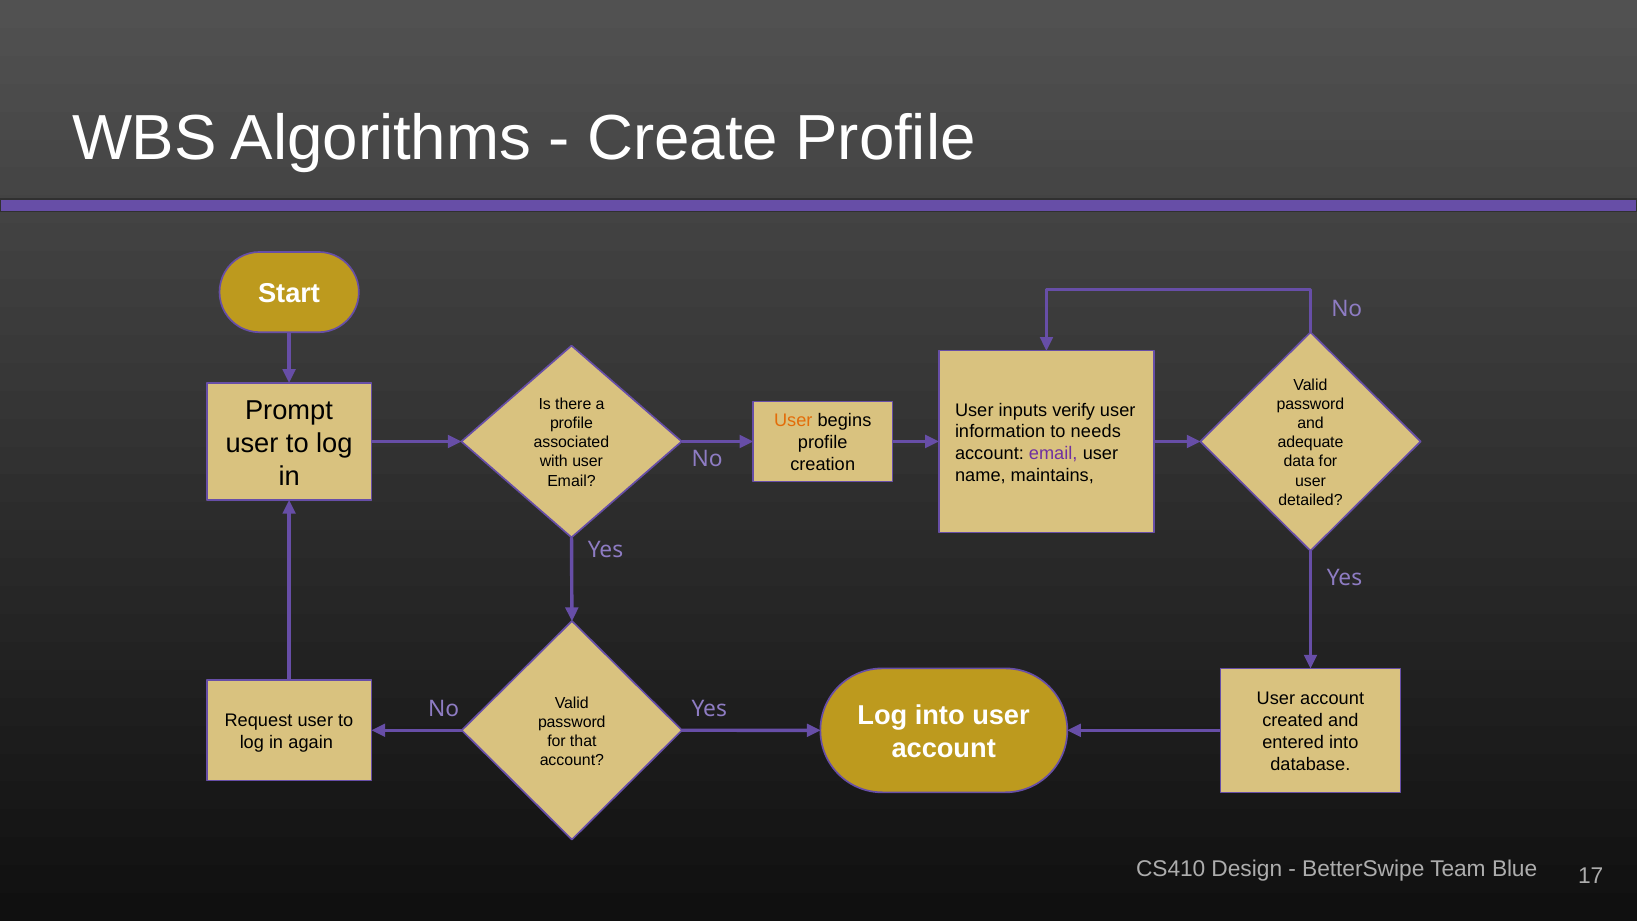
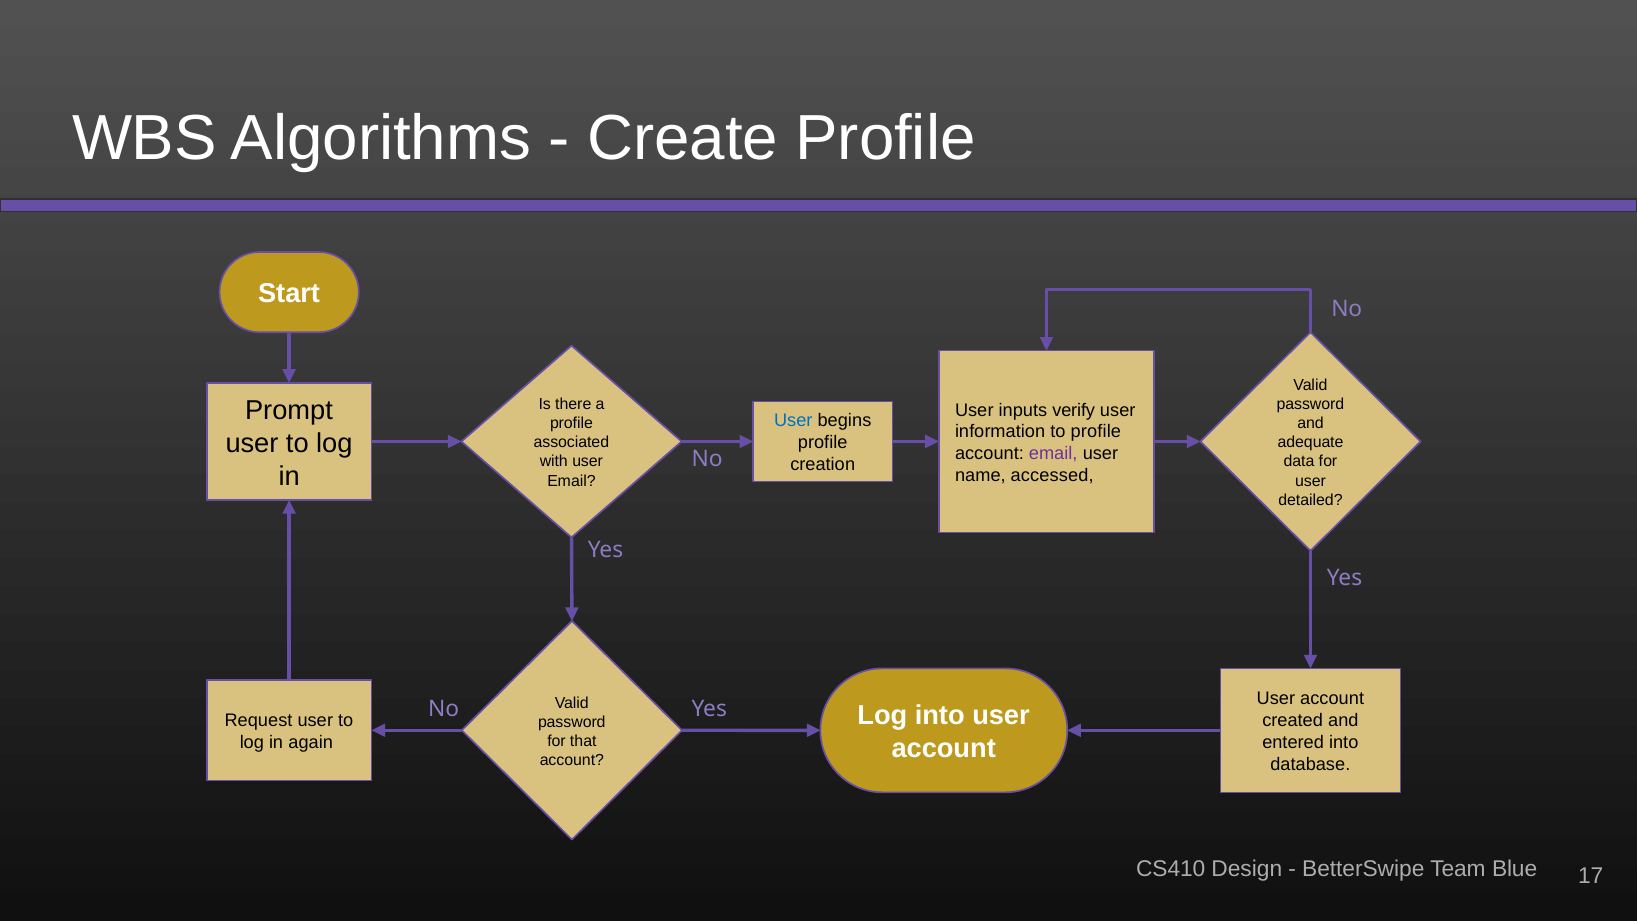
User at (793, 421) colour: orange -> blue
to needs: needs -> profile
maintains: maintains -> accessed
